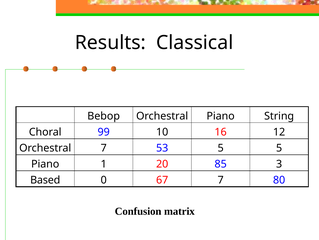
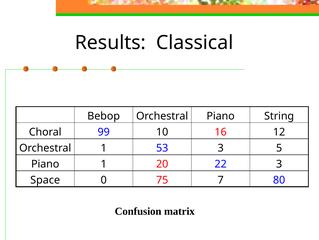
Orchestral 7: 7 -> 1
53 5: 5 -> 3
85: 85 -> 22
Based: Based -> Space
67: 67 -> 75
